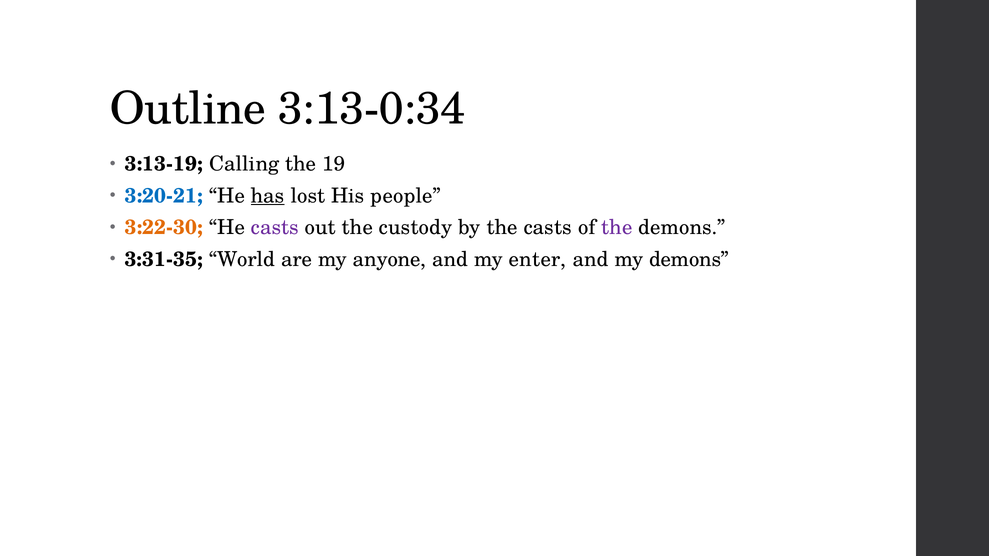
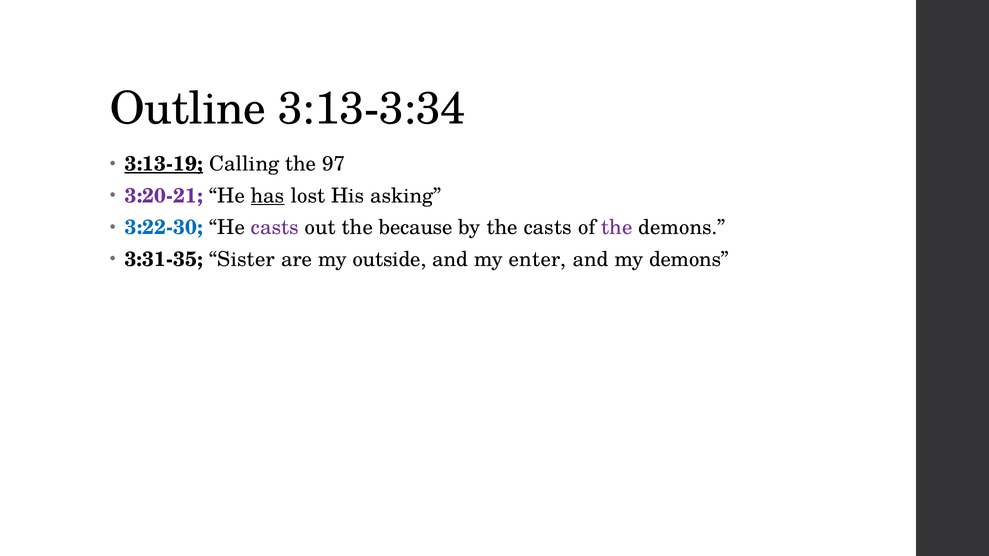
3:13-0:34: 3:13-0:34 -> 3:13-3:34
3:13-19 underline: none -> present
19: 19 -> 97
3:20-21 colour: blue -> purple
people: people -> asking
3:22-30 colour: orange -> blue
custody: custody -> because
World: World -> Sister
anyone: anyone -> outside
